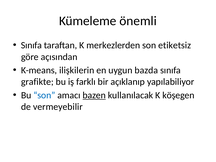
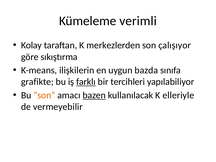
önemli: önemli -> verimli
Sınıfa at (31, 45): Sınıfa -> Kolay
etiketsiz: etiketsiz -> çalışıyor
açısından: açısından -> sıkıştırma
farklı underline: none -> present
açıklanıp: açıklanıp -> tercihleri
son at (44, 95) colour: blue -> orange
köşegen: köşegen -> elleriyle
